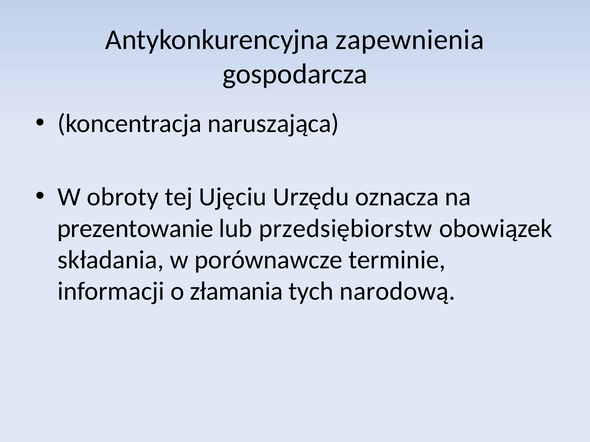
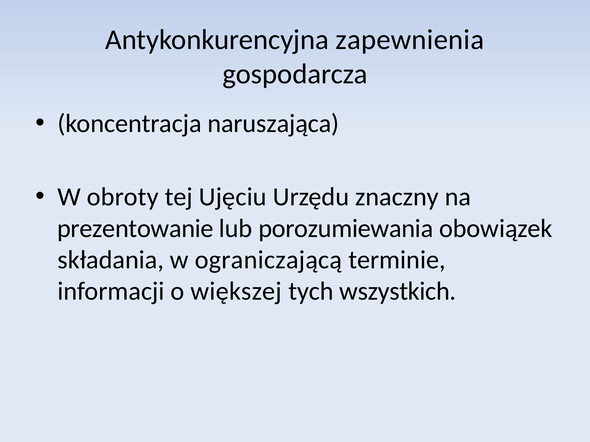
oznacza: oznacza -> znaczny
przedsiębiorstw: przedsiębiorstw -> porozumiewania
porównawcze: porównawcze -> ograniczającą
złamania: złamania -> większej
narodową: narodową -> wszystkich
